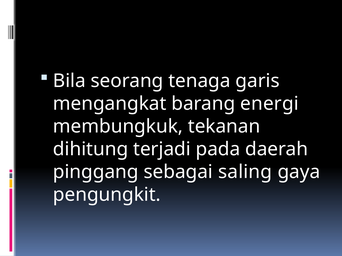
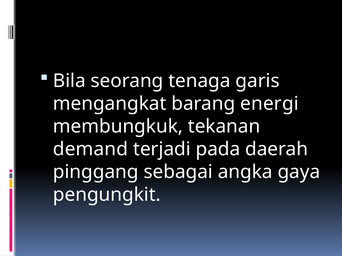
dihitung: dihitung -> demand
saling: saling -> angka
